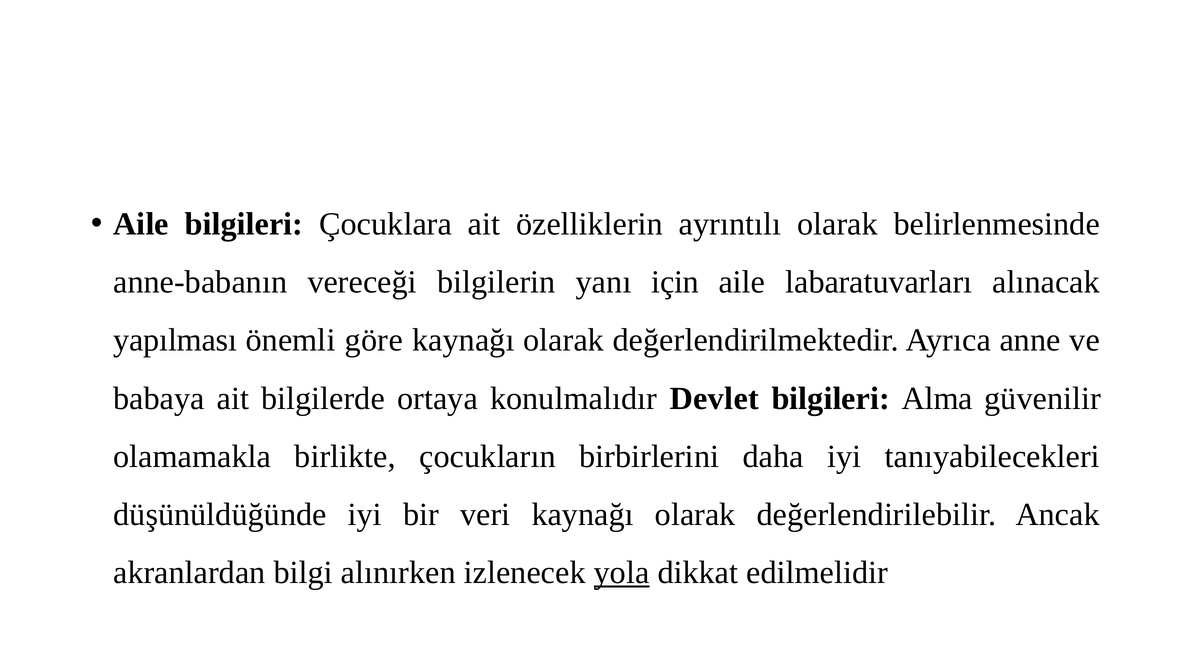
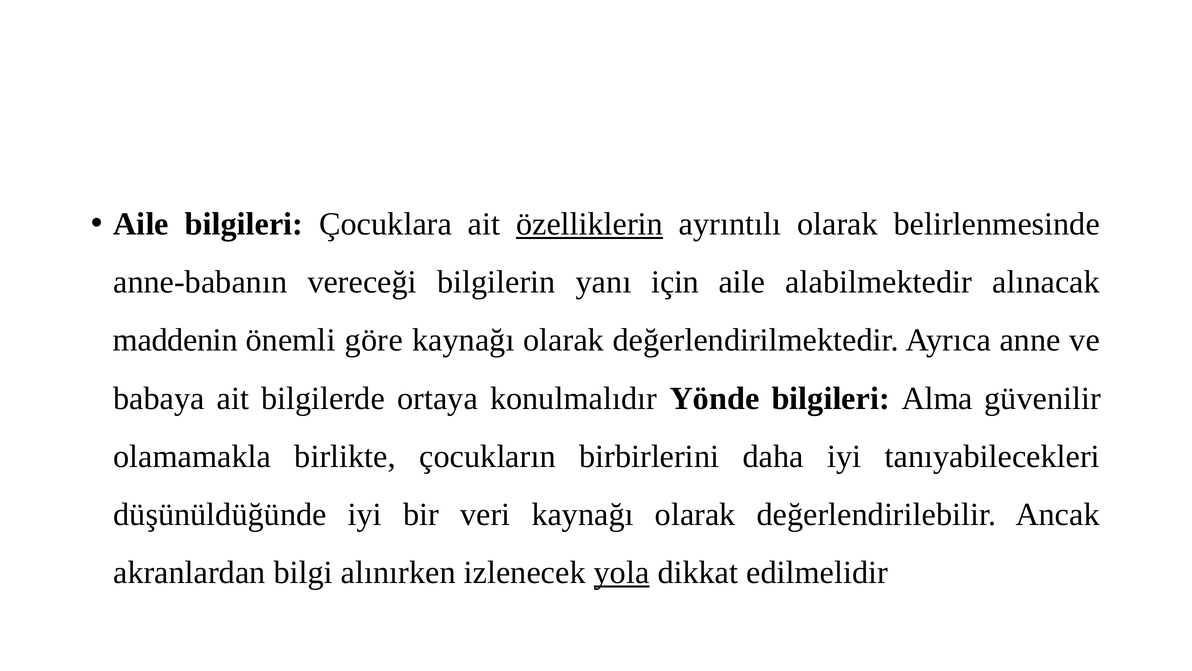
özelliklerin underline: none -> present
labaratuvarları: labaratuvarları -> alabilmektedir
yapılması: yapılması -> maddenin
Devlet: Devlet -> Yönde
